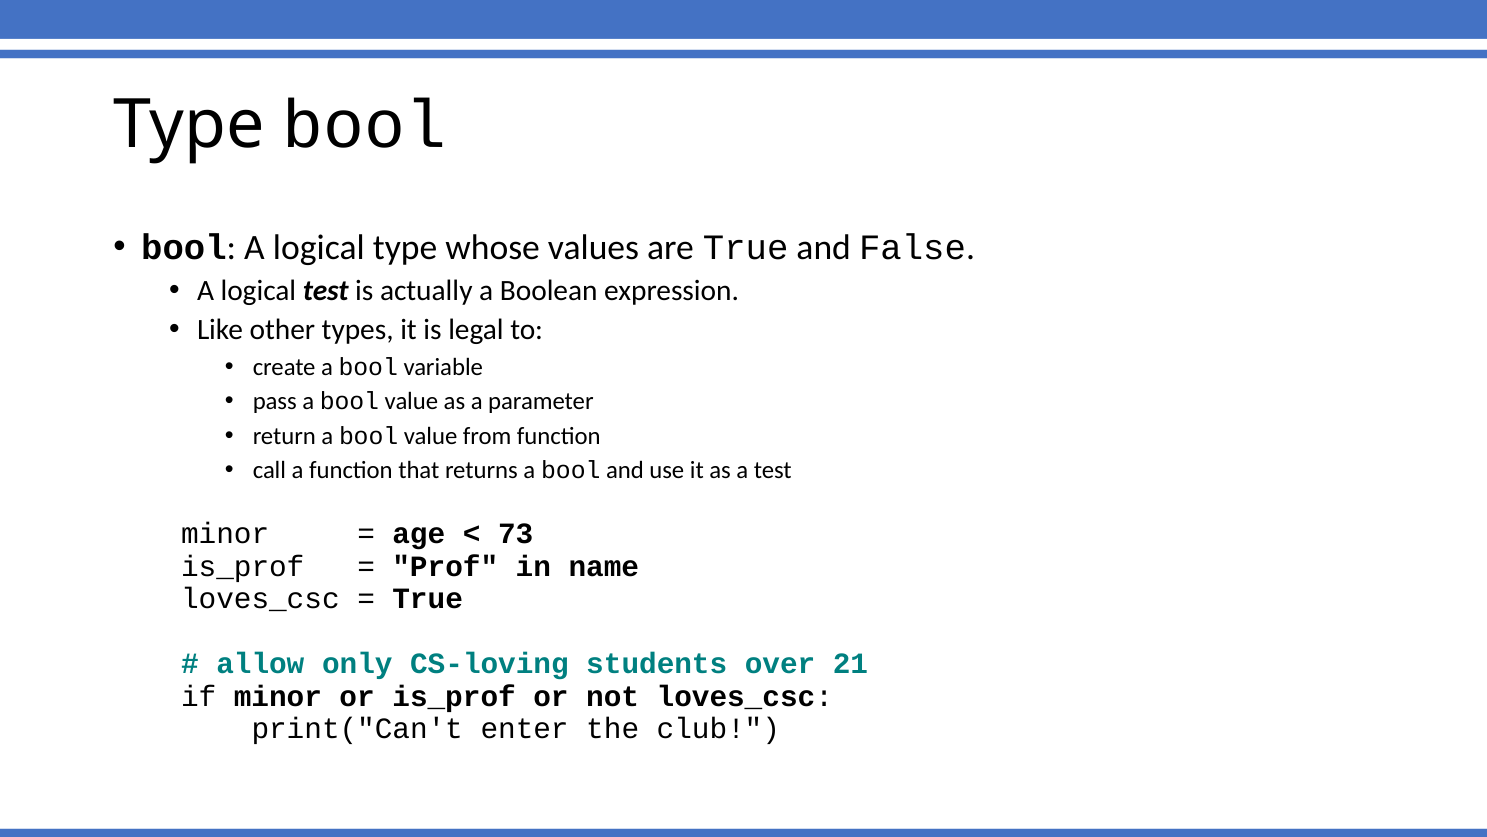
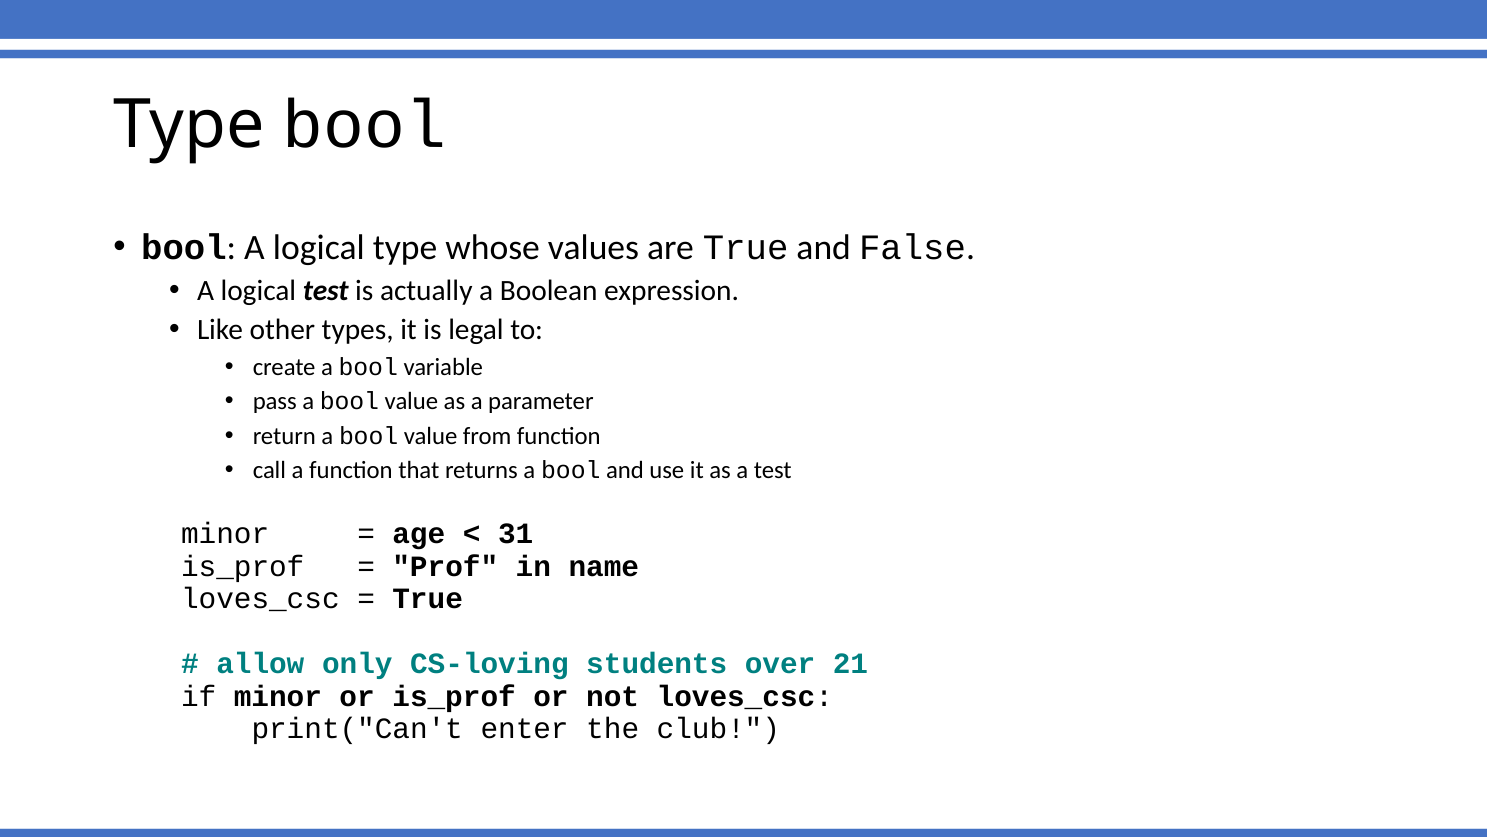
73: 73 -> 31
